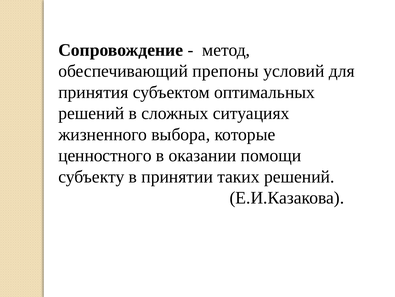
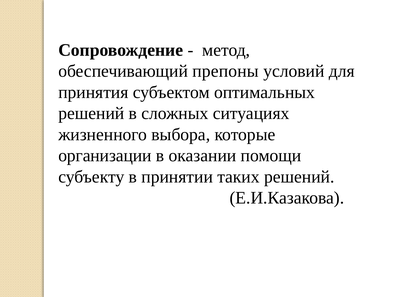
ценностного: ценностного -> организации
